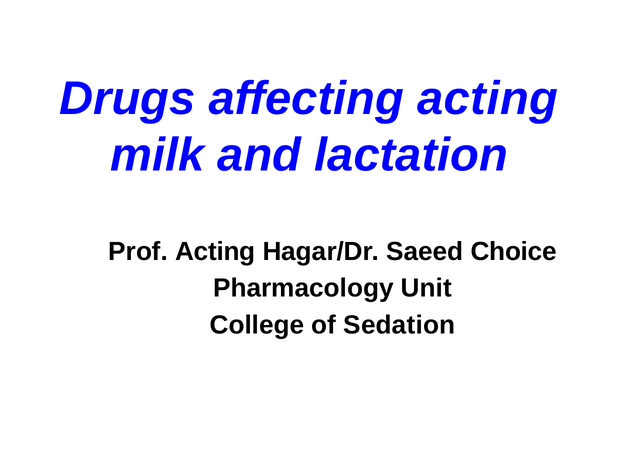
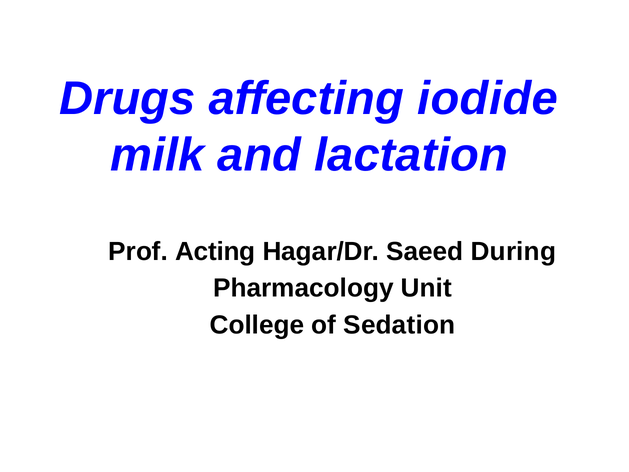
affecting acting: acting -> iodide
Choice: Choice -> During
